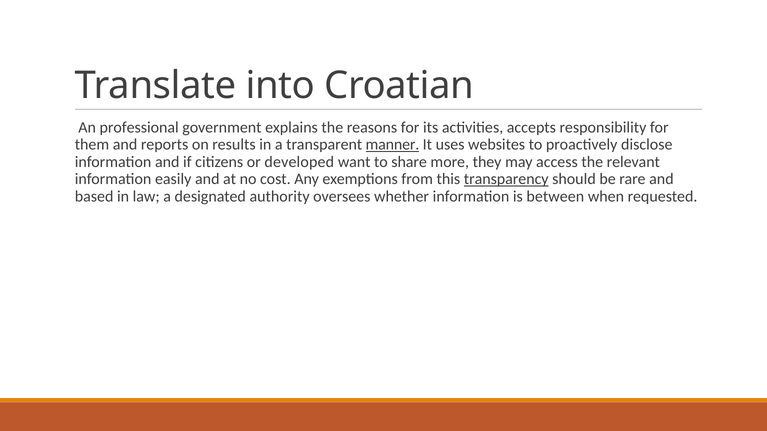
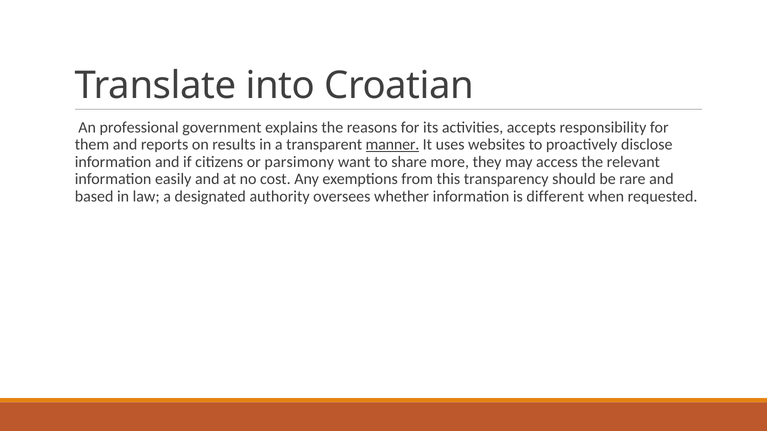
developed: developed -> parsimony
transparency underline: present -> none
between: between -> different
